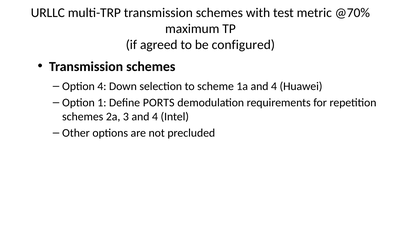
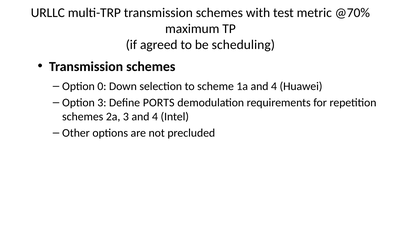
configured: configured -> scheduling
Option 4: 4 -> 0
Option 1: 1 -> 3
